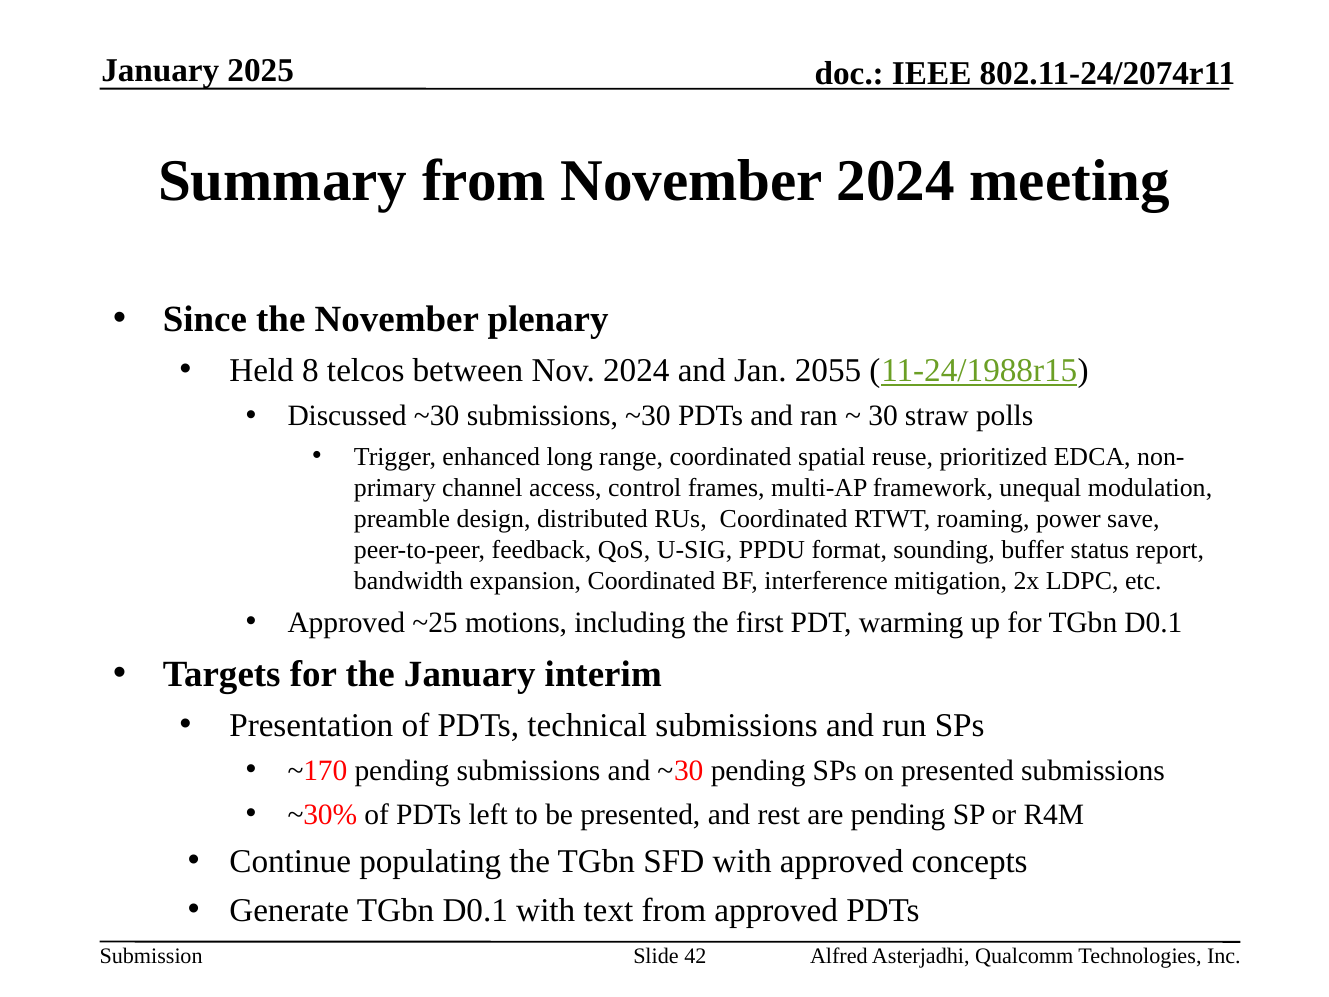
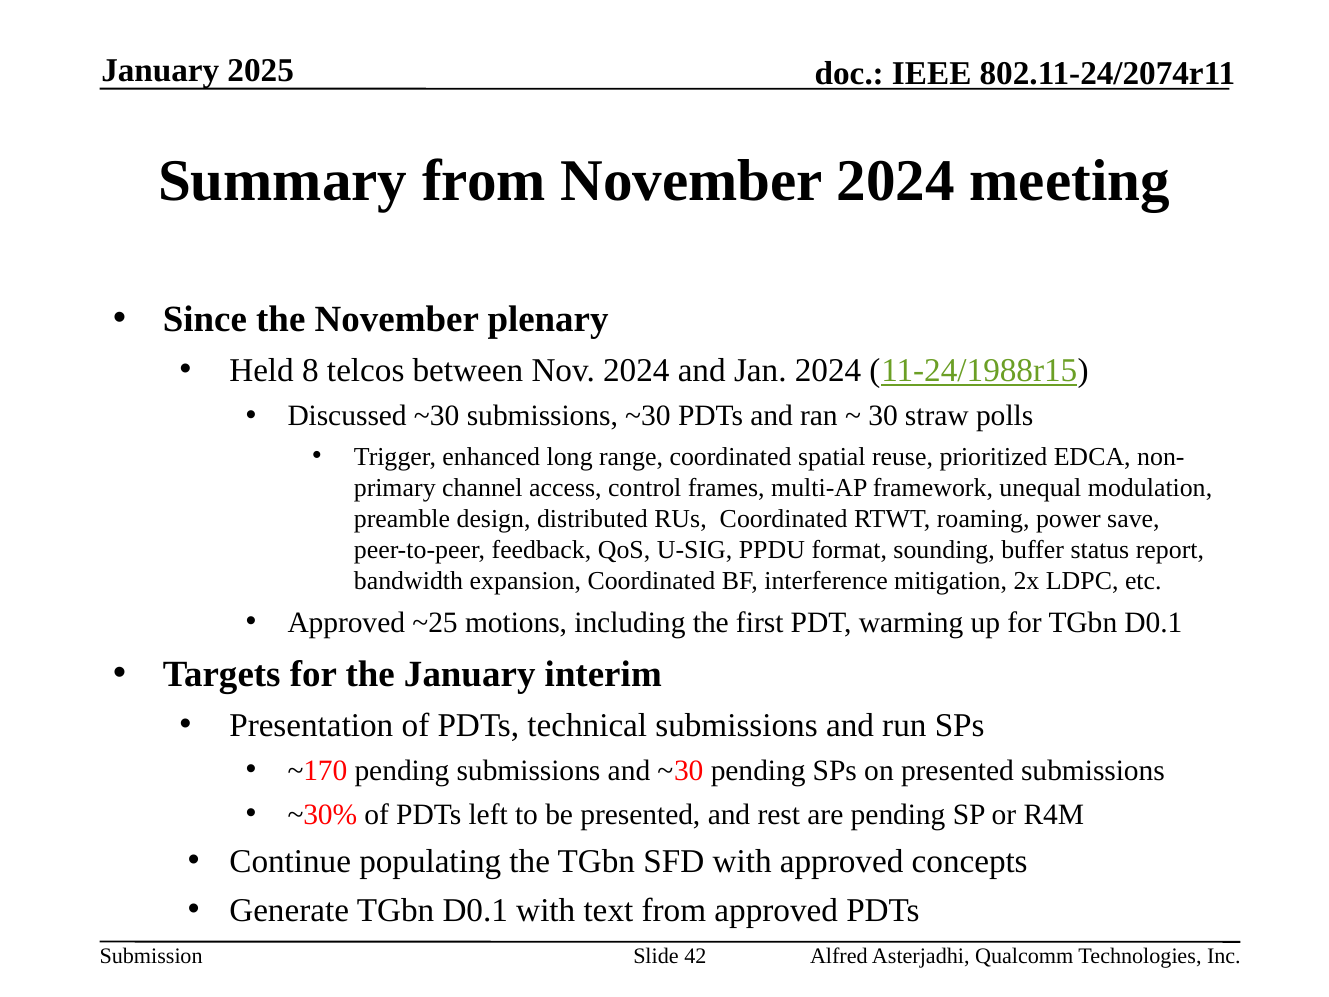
Jan 2055: 2055 -> 2024
